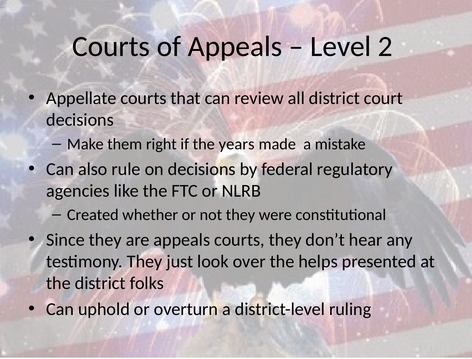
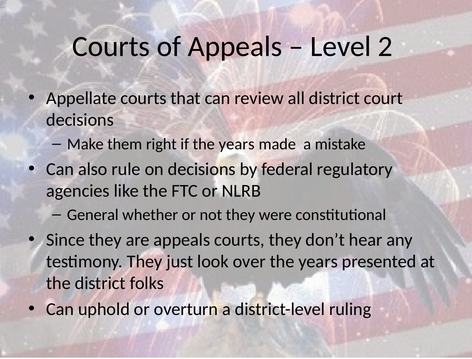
Created: Created -> General
over the helps: helps -> years
